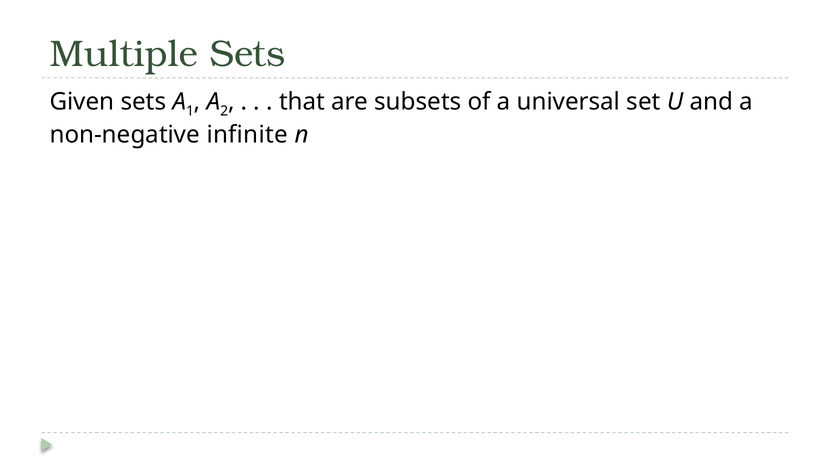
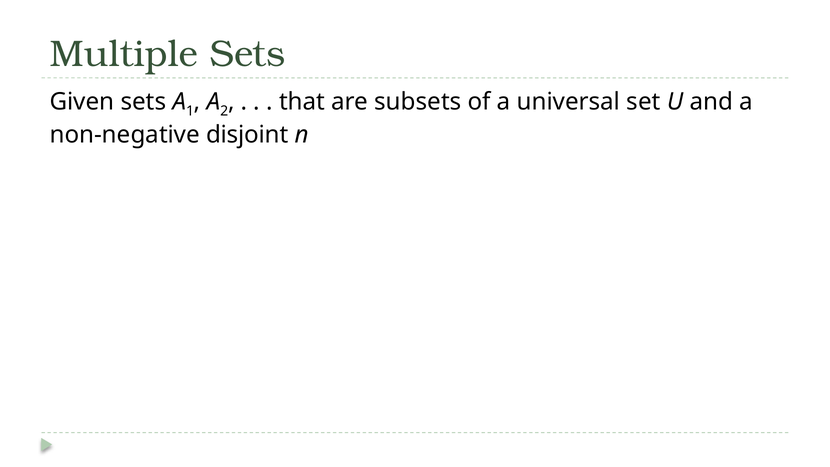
infinite: infinite -> disjoint
